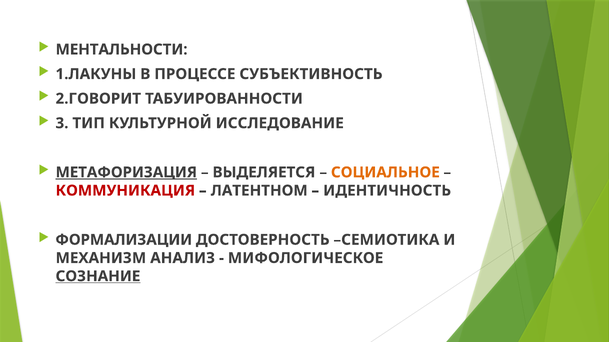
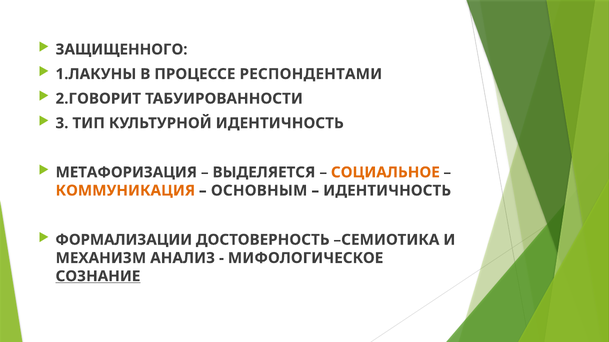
МЕНТАЛЬНОСТИ: МЕНТАЛЬНОСТИ -> ЗАЩИЩЕННОГО
СУБЪЕКТИВНОСТЬ: СУБЪЕКТИВНОСТЬ -> РЕСПОНДЕНТАМИ
КУЛЬТУРНОЙ ИССЛЕДОВАНИЕ: ИССЛЕДОВАНИЕ -> ИДЕНТИЧНОСТЬ
МЕТАФОРИЗАЦИЯ underline: present -> none
КОММУНИКАЦИЯ colour: red -> orange
ЛАТЕНТНОМ: ЛАТЕНТНОМ -> ОСНОВНЫМ
